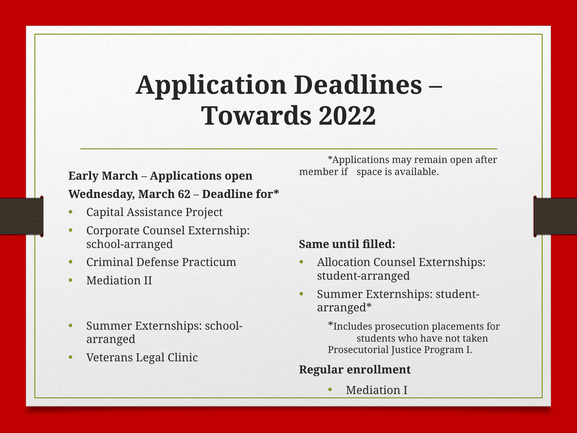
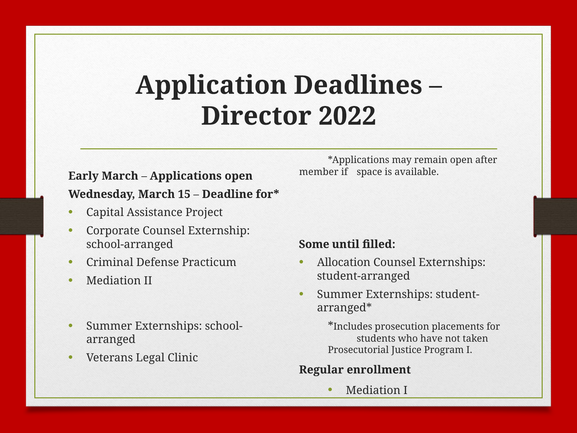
Towards: Towards -> Director
62: 62 -> 15
Same: Same -> Some
